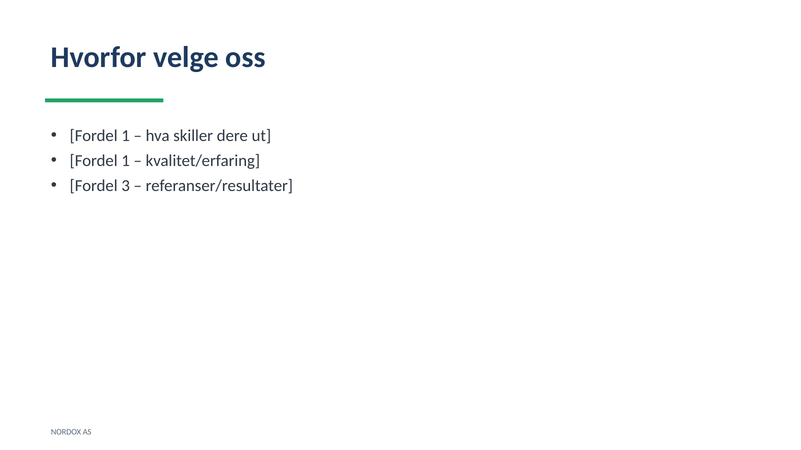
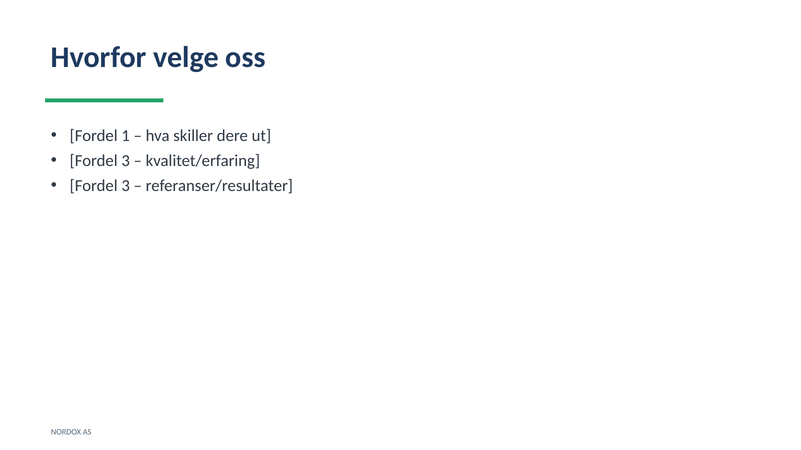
1 at (126, 161): 1 -> 3
